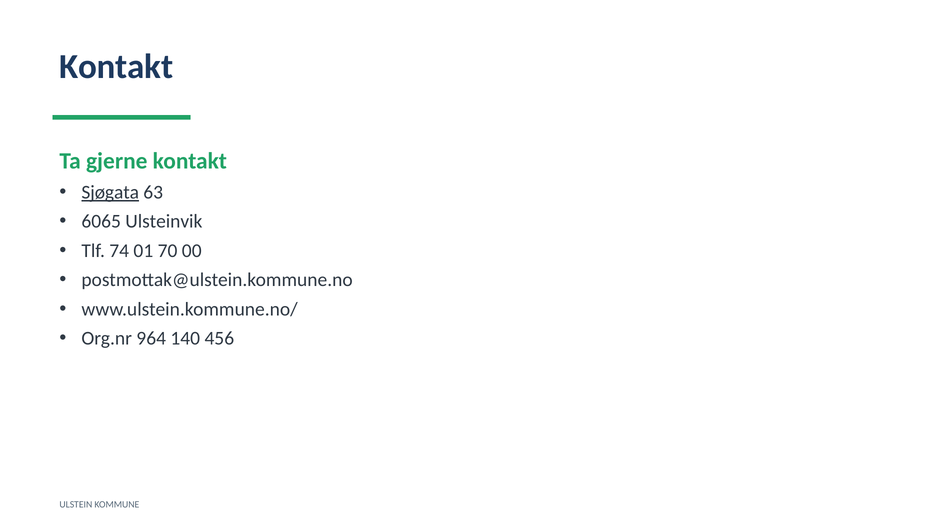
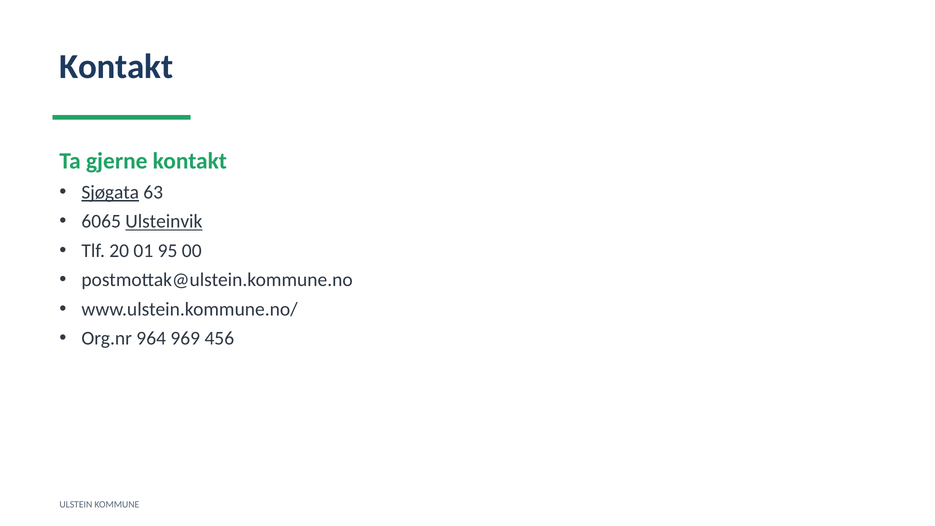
Ulsteinvik underline: none -> present
74: 74 -> 20
70: 70 -> 95
140: 140 -> 969
